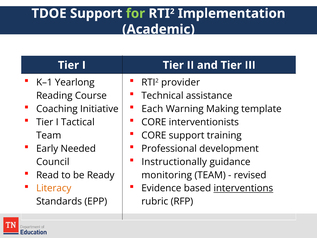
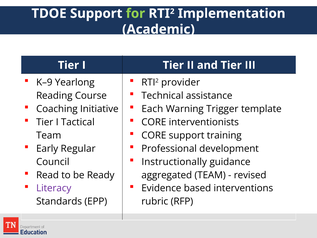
K–1: K–1 -> K–9
Making: Making -> Trigger
Needed: Needed -> Regular
monitoring: monitoring -> aggregated
Literacy colour: orange -> purple
interventions underline: present -> none
